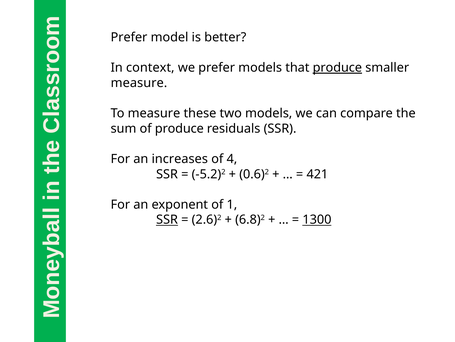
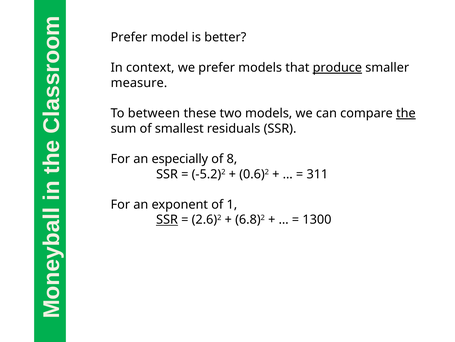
To measure: measure -> between
the underline: none -> present
of produce: produce -> smallest
increases: increases -> especially
4: 4 -> 8
421: 421 -> 311
1300 underline: present -> none
